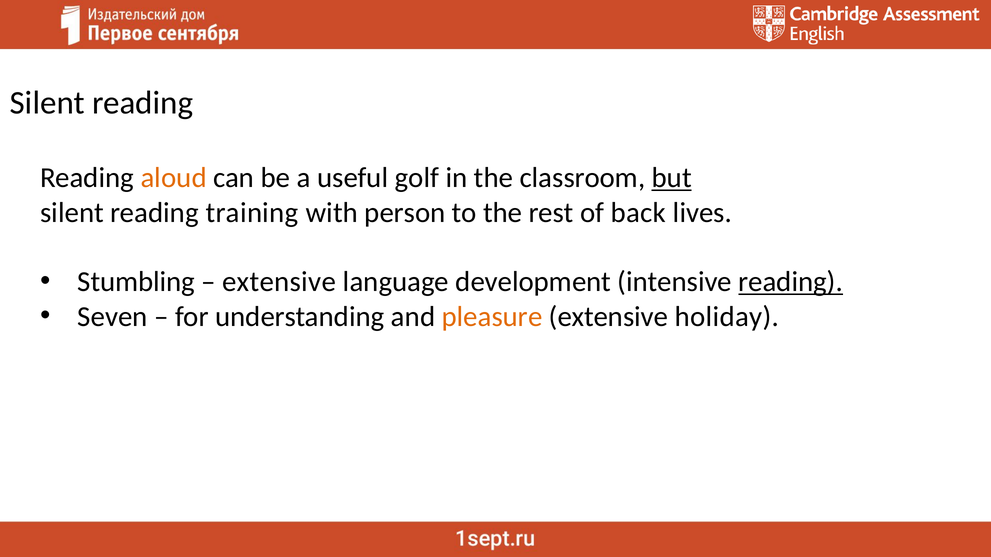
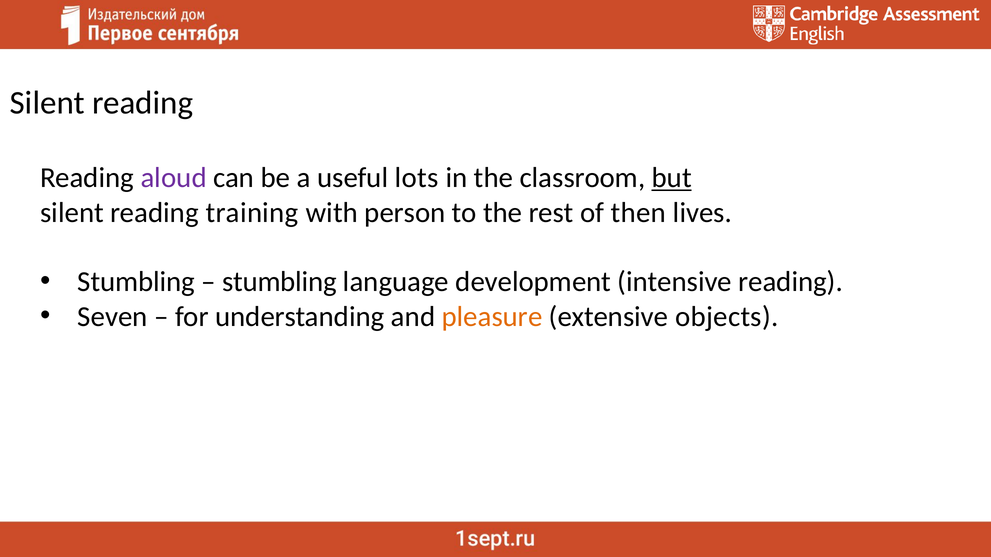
aloud colour: orange -> purple
golf: golf -> lots
back: back -> then
extensive at (279, 282): extensive -> stumbling
reading at (791, 282) underline: present -> none
holiday: holiday -> objects
